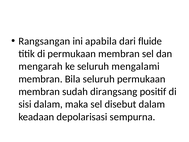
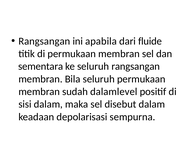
mengarah: mengarah -> sementara
seluruh mengalami: mengalami -> rangsangan
dirangsang: dirangsang -> dalamlevel
